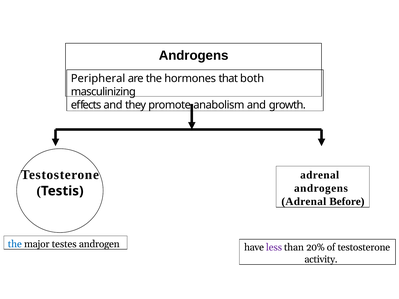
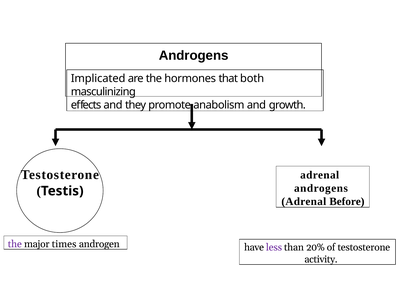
Peripheral: Peripheral -> Implicated
the at (15, 244) colour: blue -> purple
testes: testes -> times
